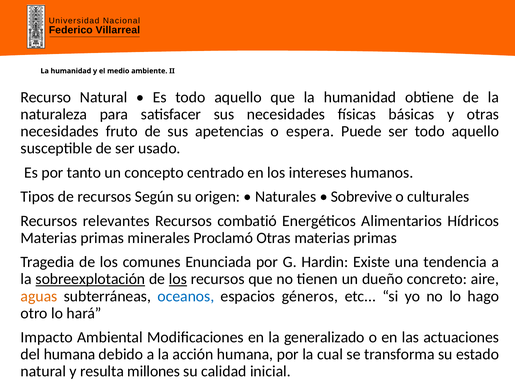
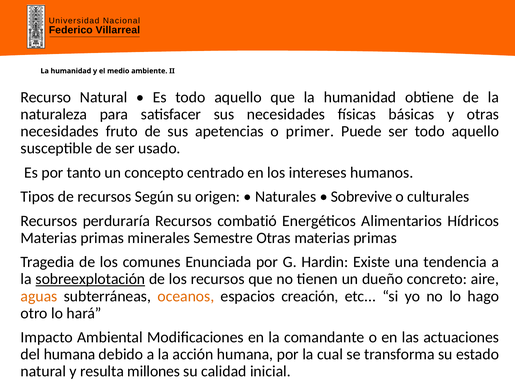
espera: espera -> primer
relevantes: relevantes -> perduraría
Proclamó: Proclamó -> Semestre
los at (178, 279) underline: present -> none
oceanos colour: blue -> orange
géneros: géneros -> creación
generalizado: generalizado -> comandante
